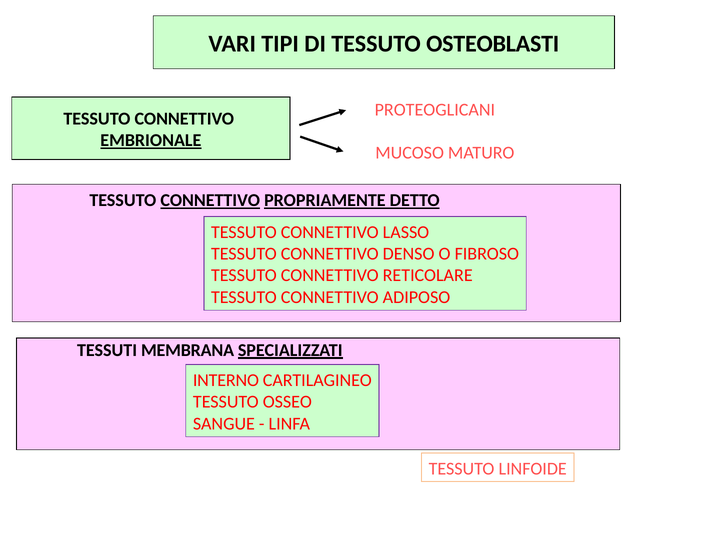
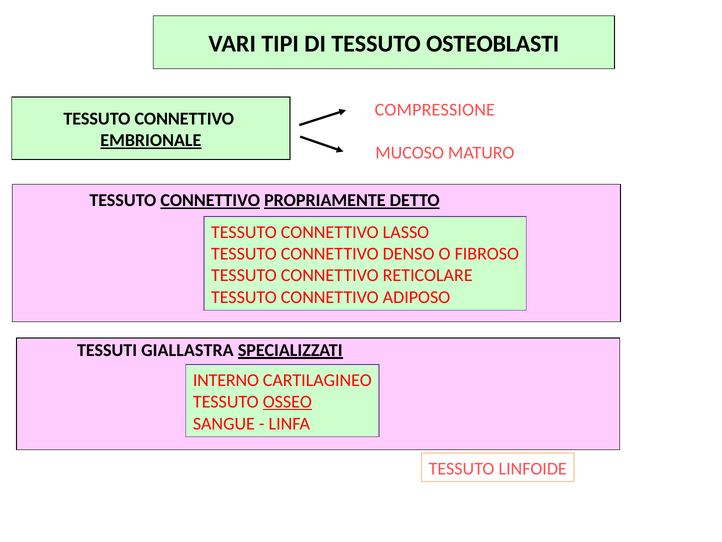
PROTEOGLICANI: PROTEOGLICANI -> COMPRESSIONE
MEMBRANA: MEMBRANA -> GIALLASTRA
OSSEO underline: none -> present
